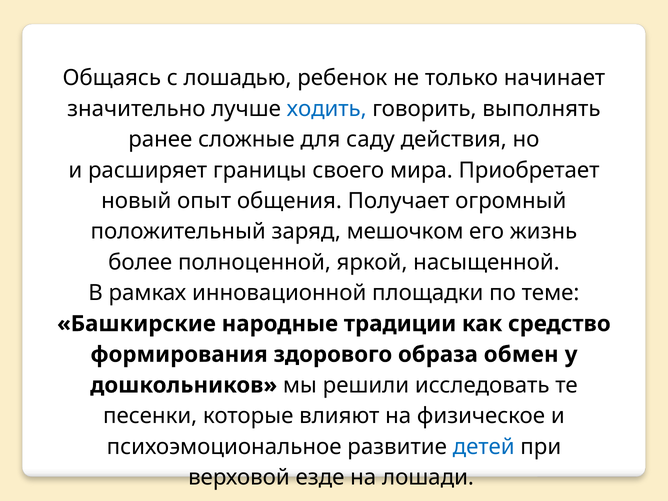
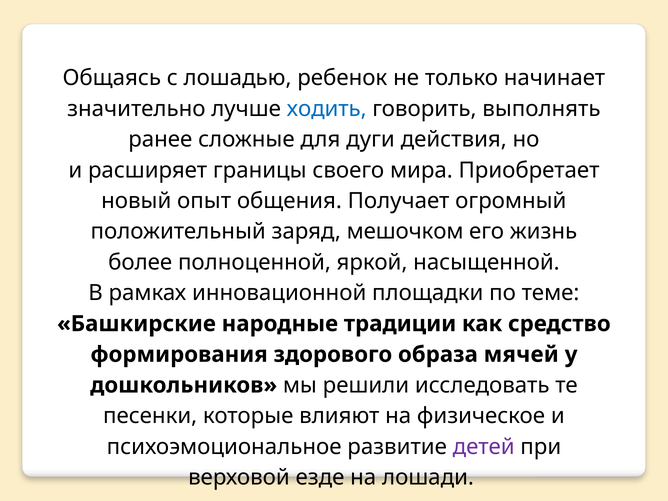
саду: саду -> дуги
обмен: обмен -> мячей
детей colour: blue -> purple
